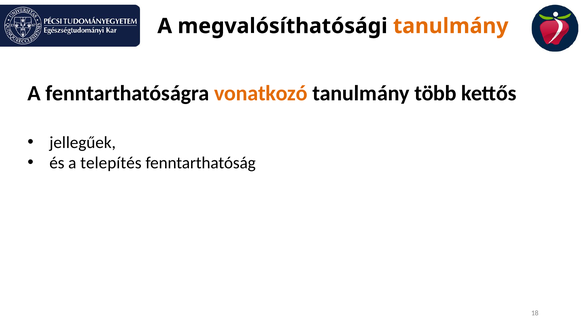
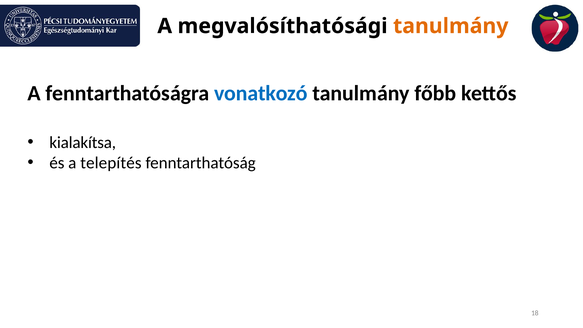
vonatkozó colour: orange -> blue
több: több -> főbb
jellegűek: jellegűek -> kialakítsa
